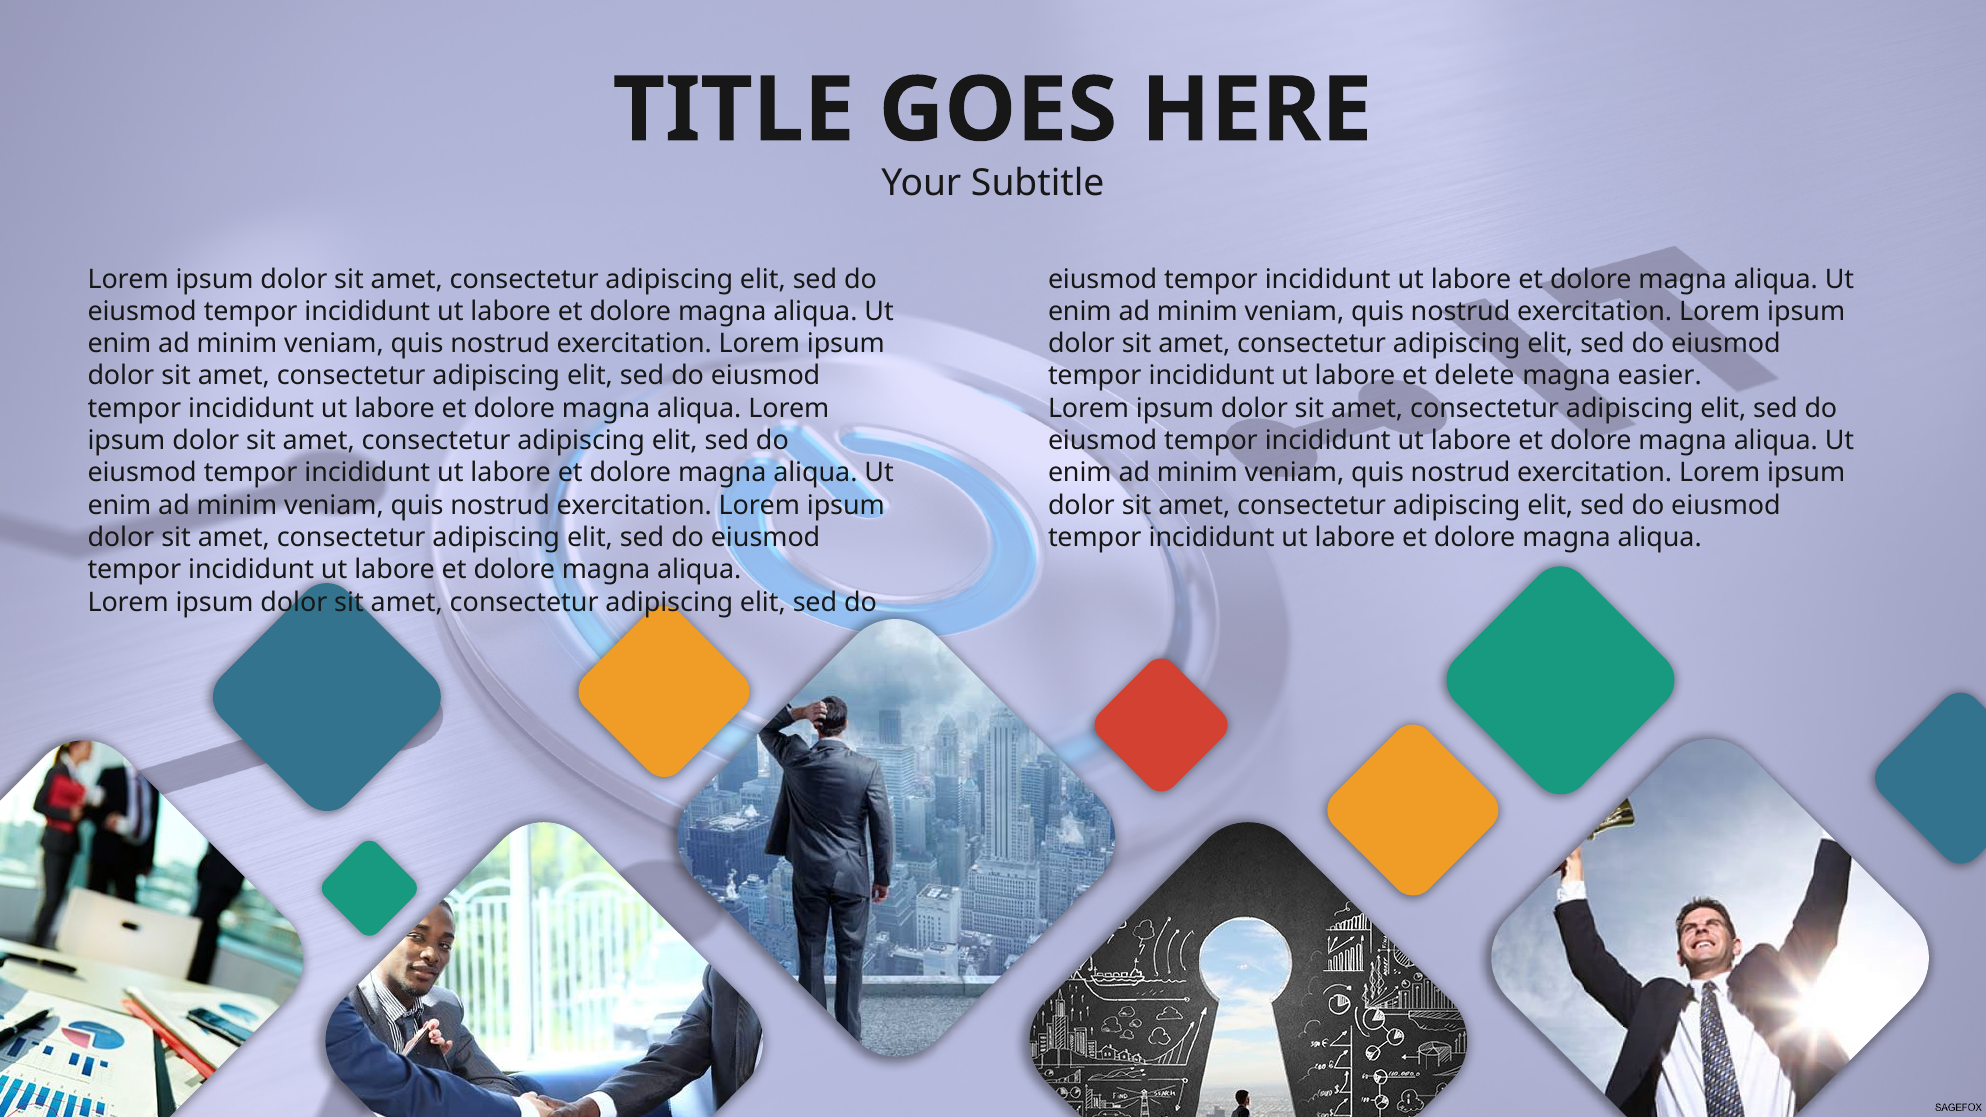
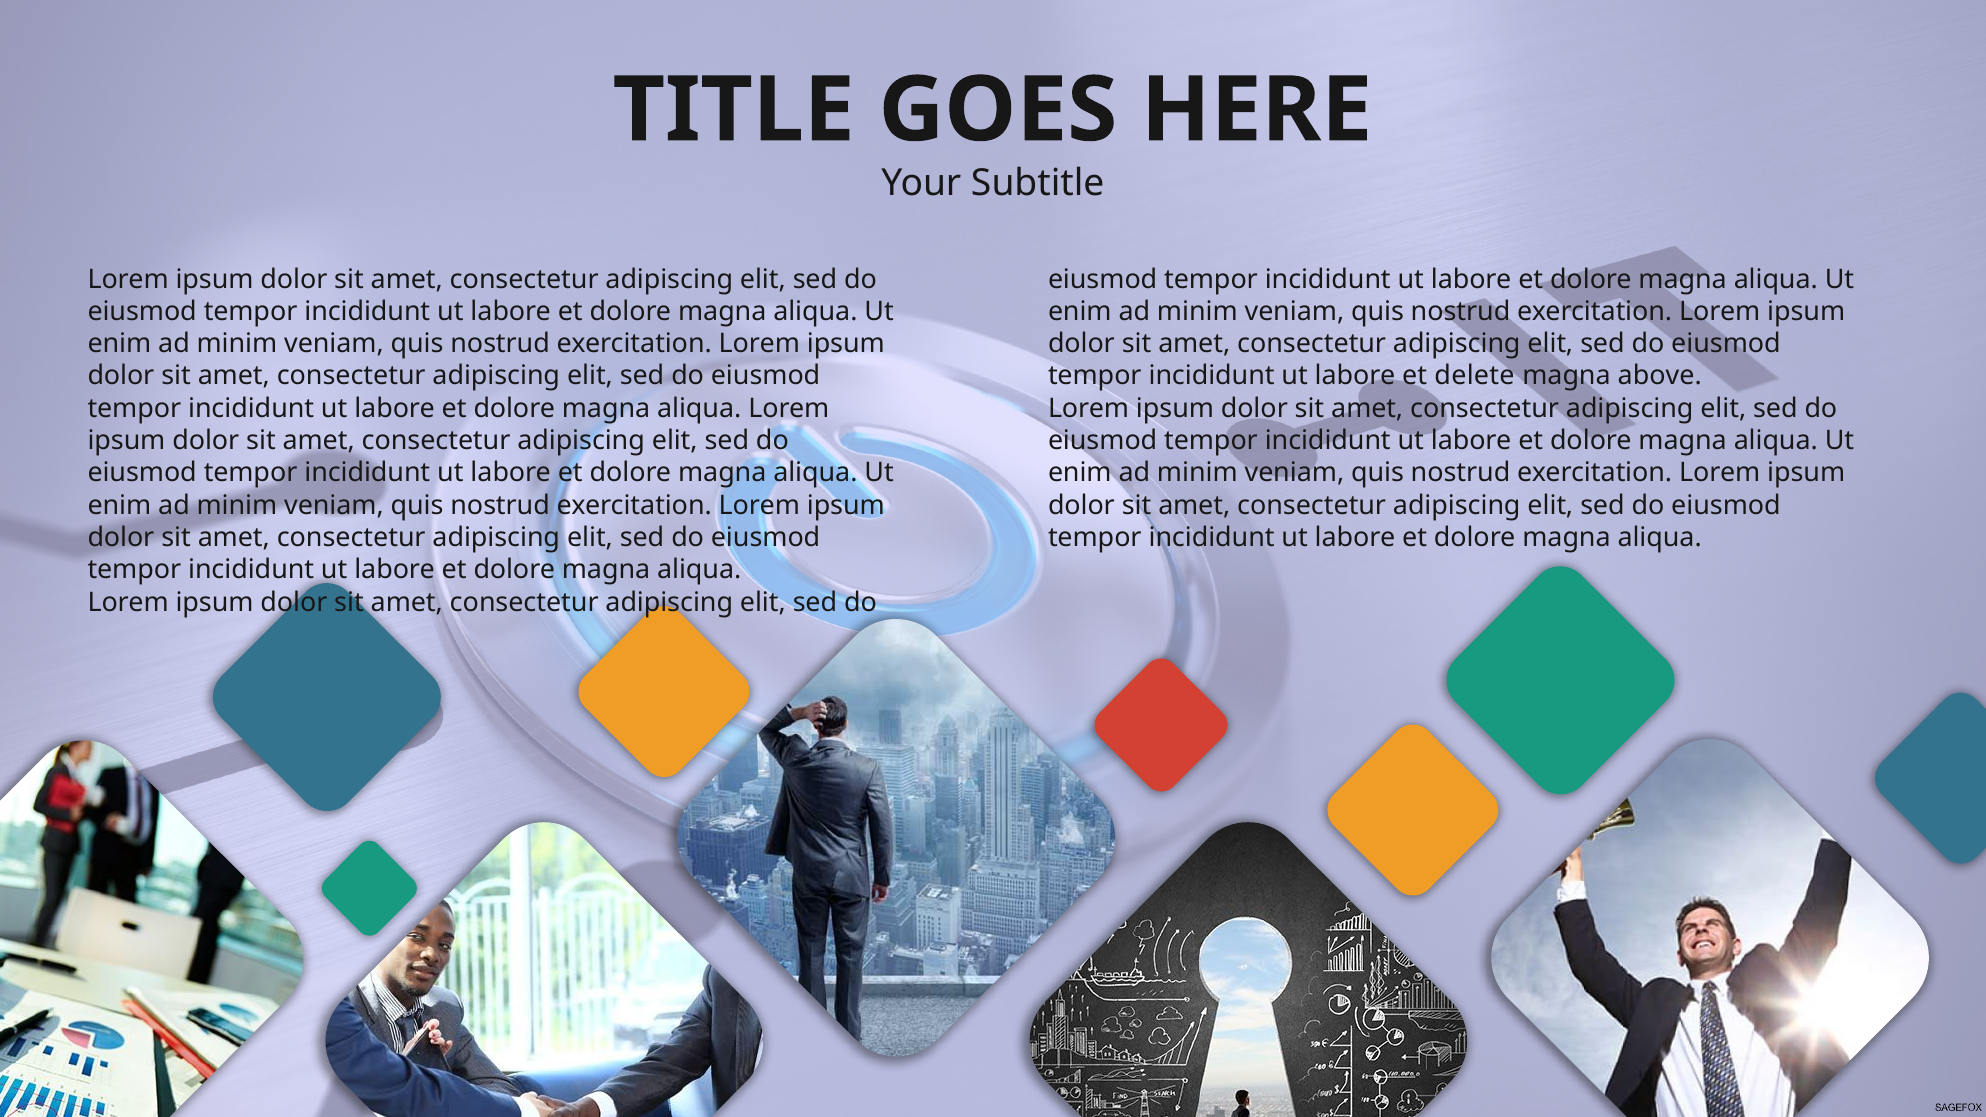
easier: easier -> above
